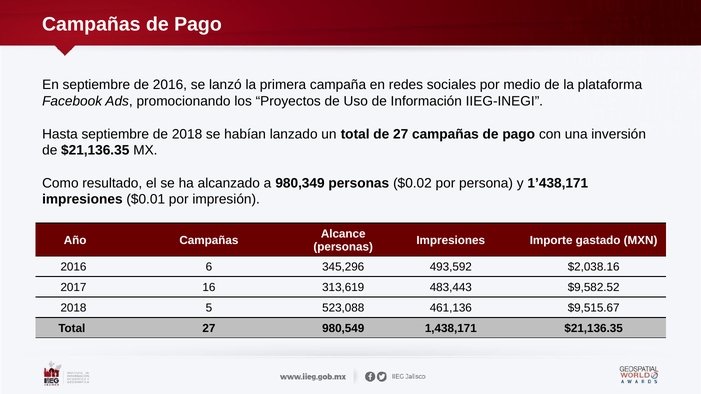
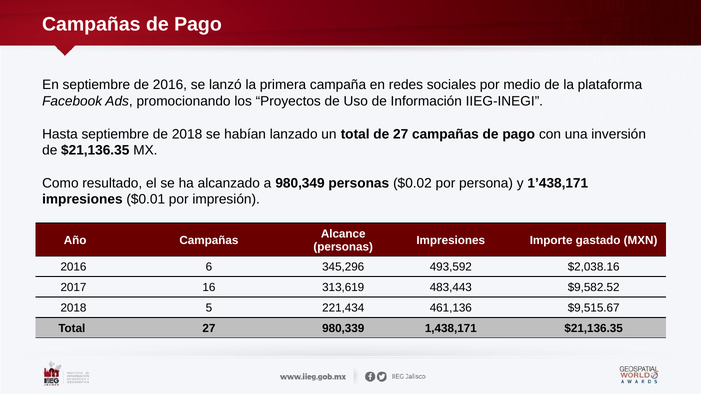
523,088: 523,088 -> 221,434
980,549: 980,549 -> 980,339
